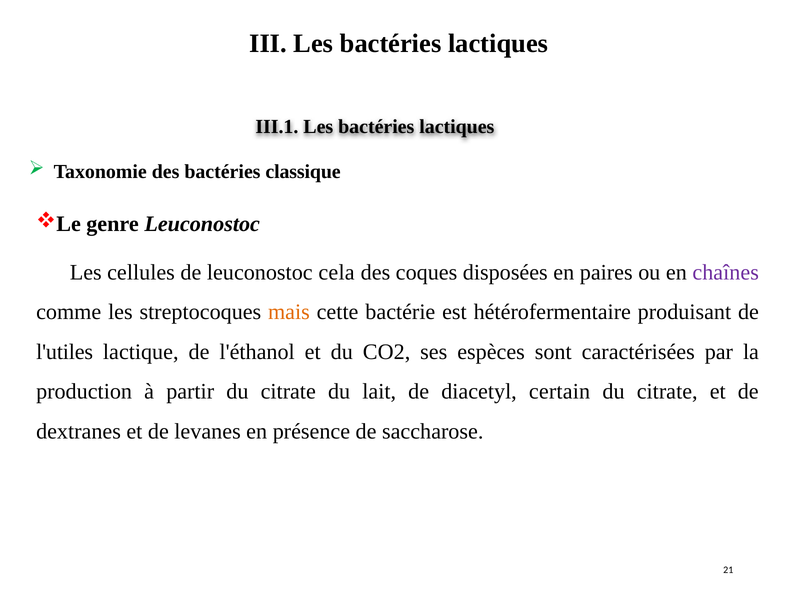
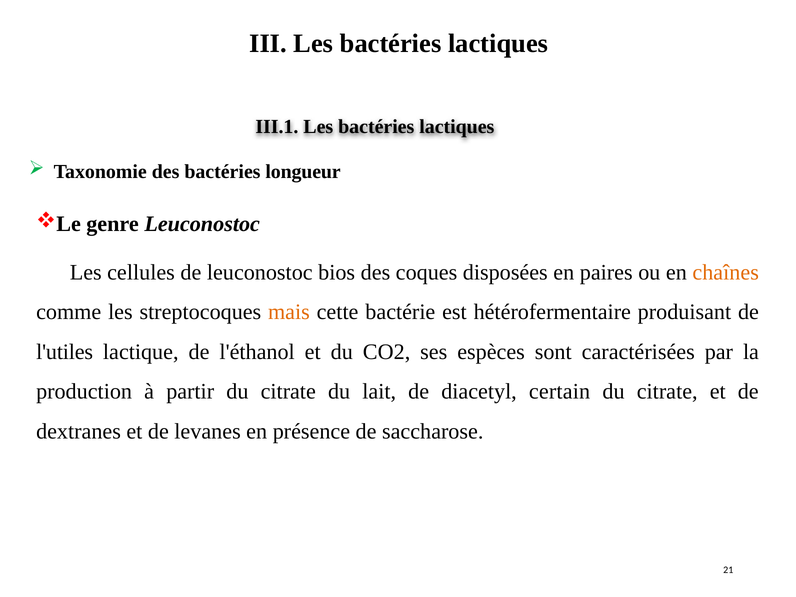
classique: classique -> longueur
cela: cela -> bios
chaînes colour: purple -> orange
